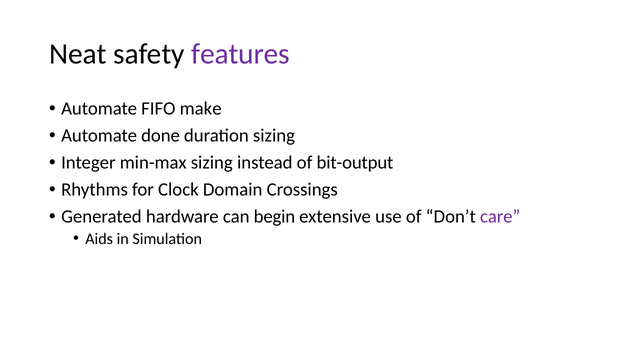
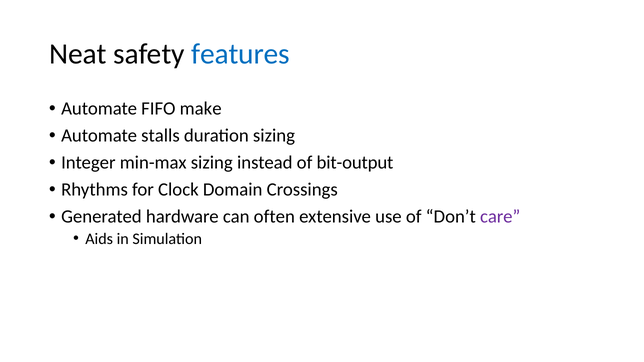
features colour: purple -> blue
done: done -> stalls
begin: begin -> often
